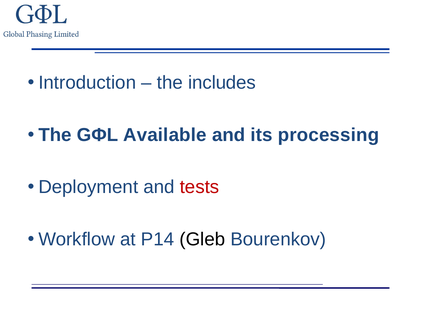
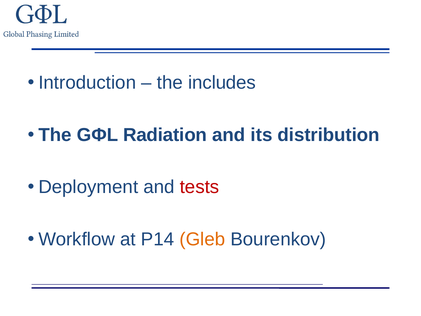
Available: Available -> Radiation
processing: processing -> distribution
Gleb colour: black -> orange
